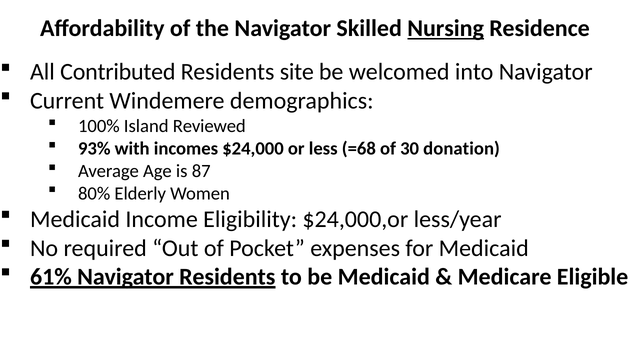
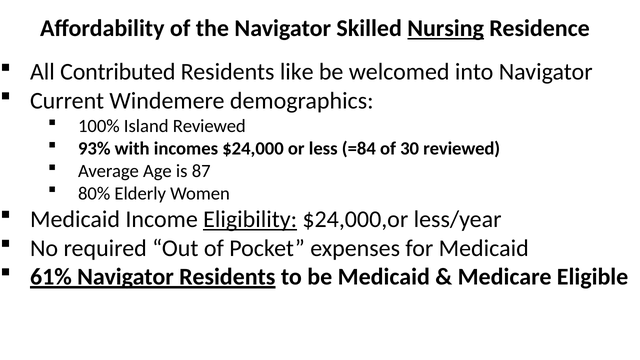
site: site -> like
=68: =68 -> =84
30 donation: donation -> reviewed
Eligibility underline: none -> present
